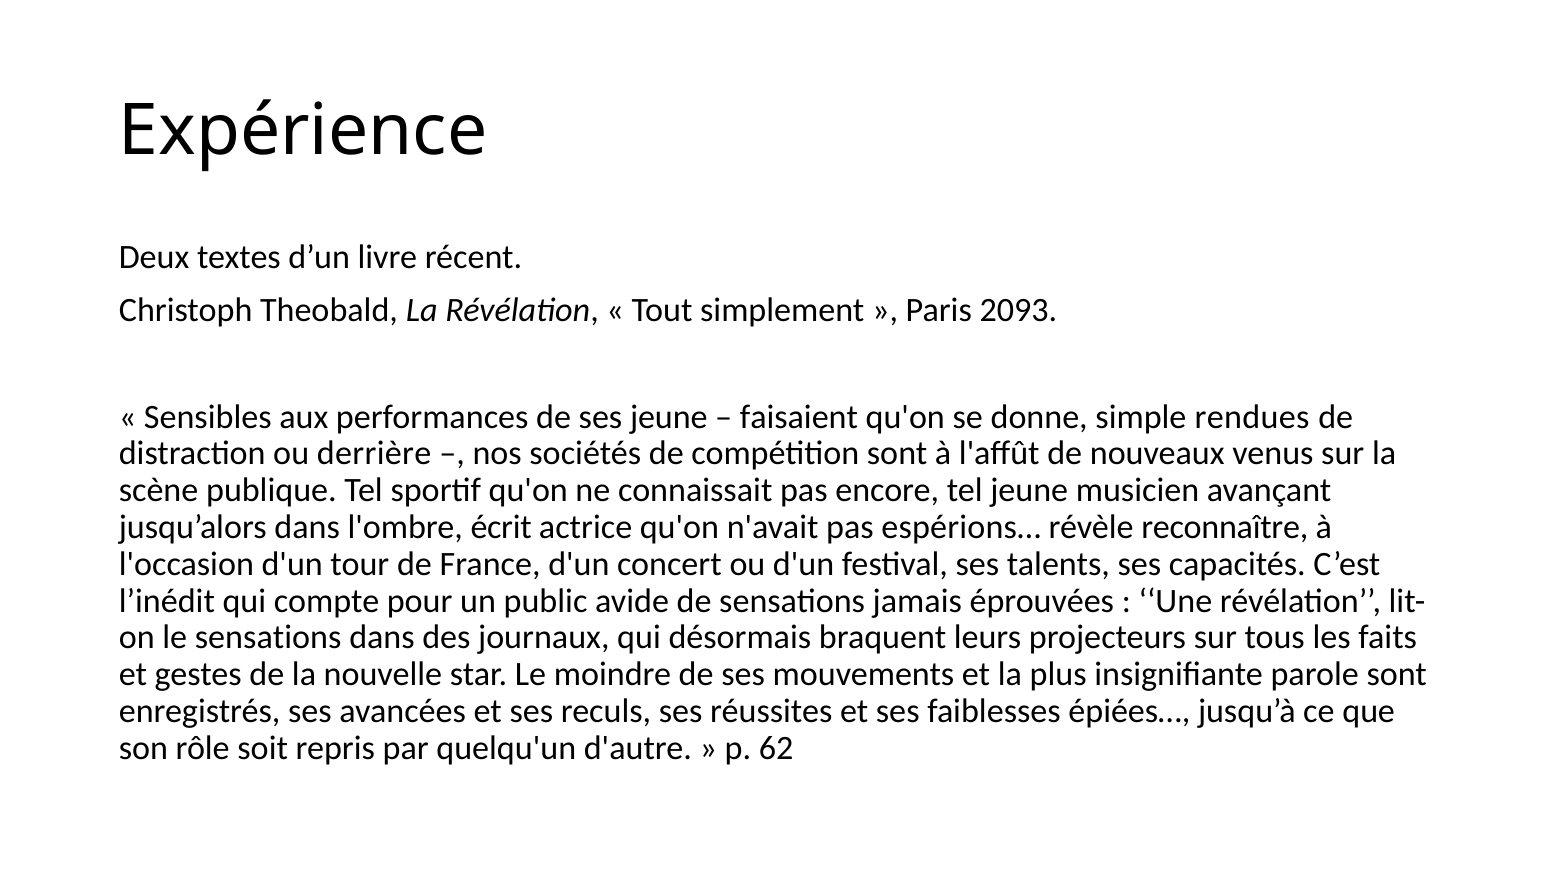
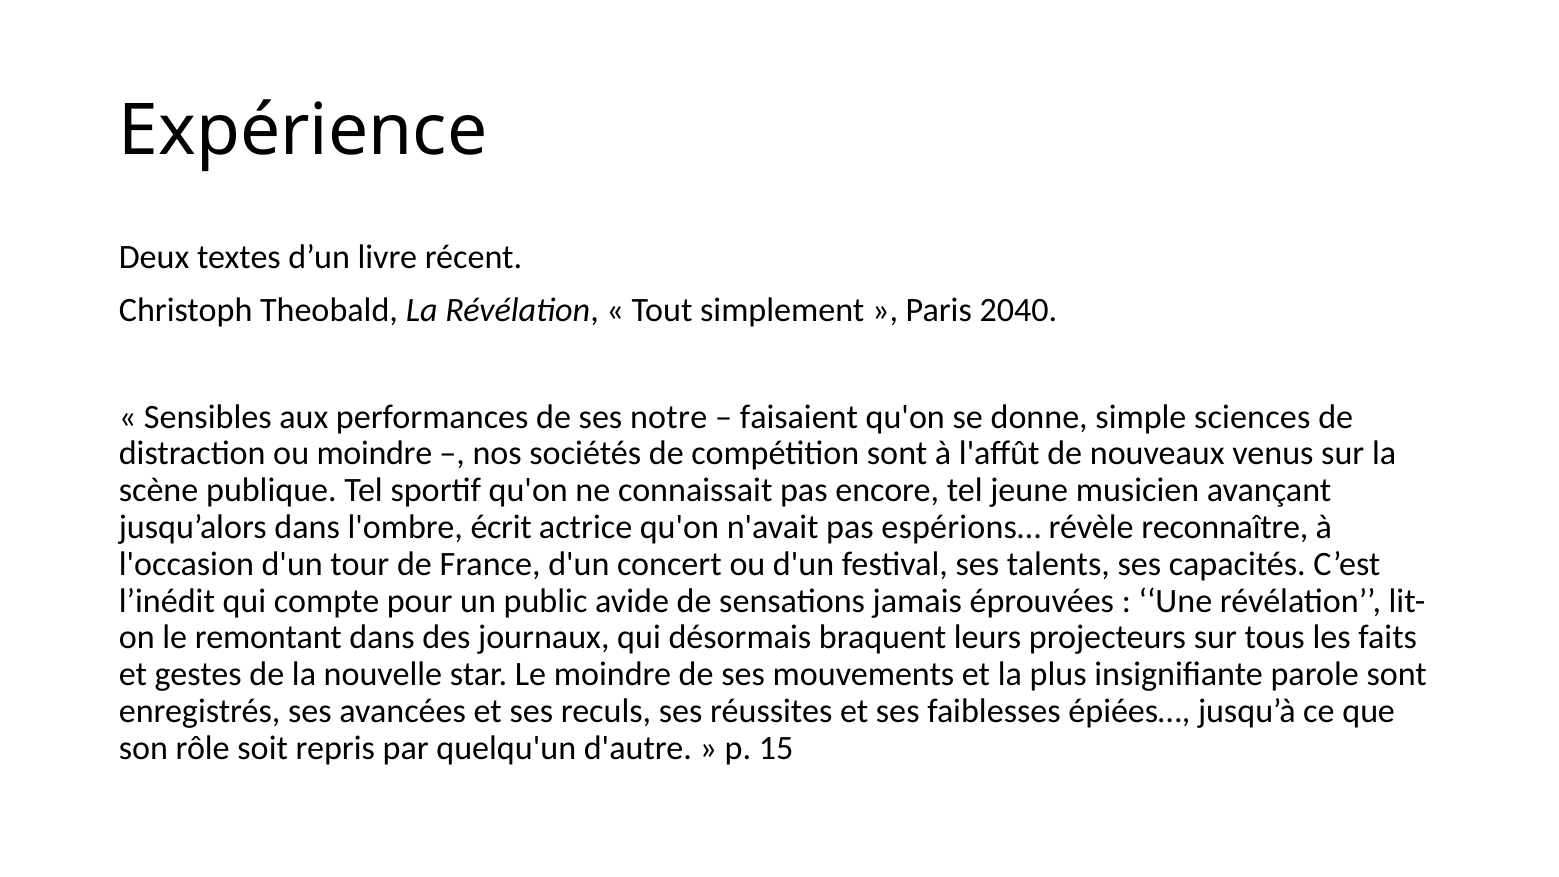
2093: 2093 -> 2040
ses jeune: jeune -> notre
rendues: rendues -> sciences
ou derrière: derrière -> moindre
le sensations: sensations -> remontant
62: 62 -> 15
